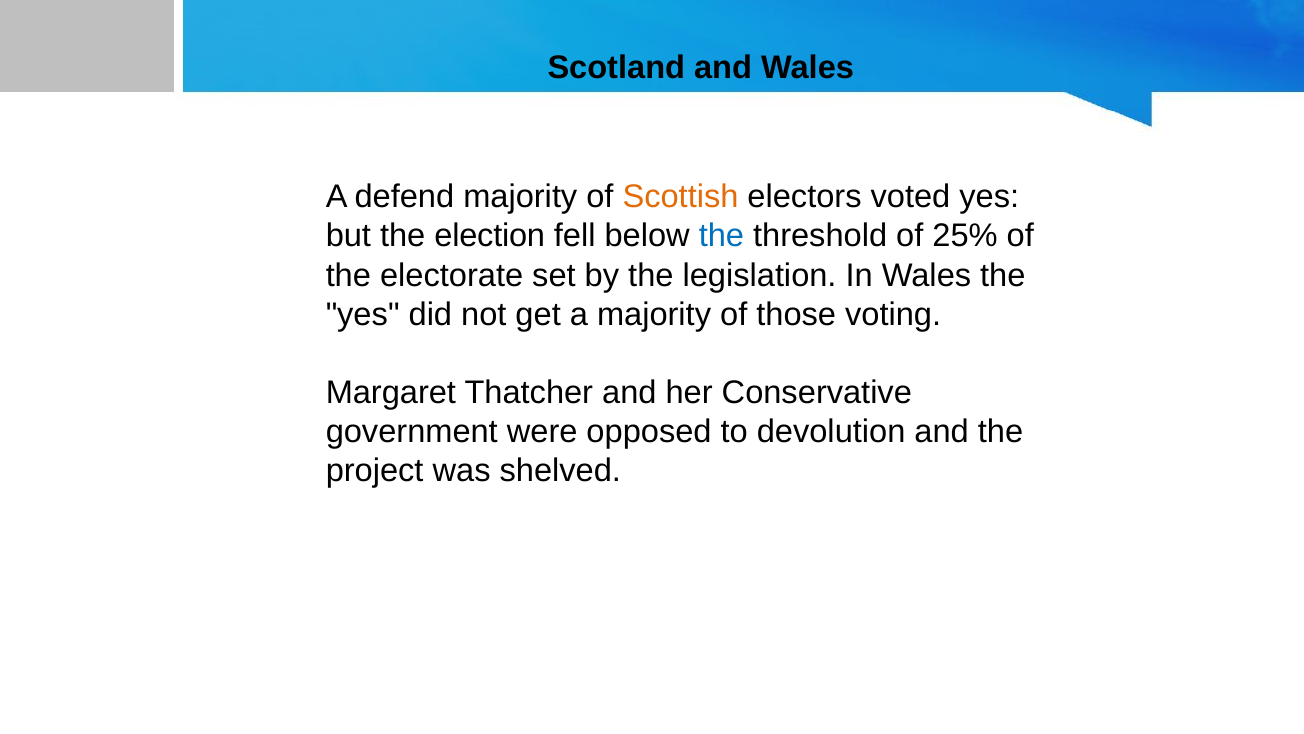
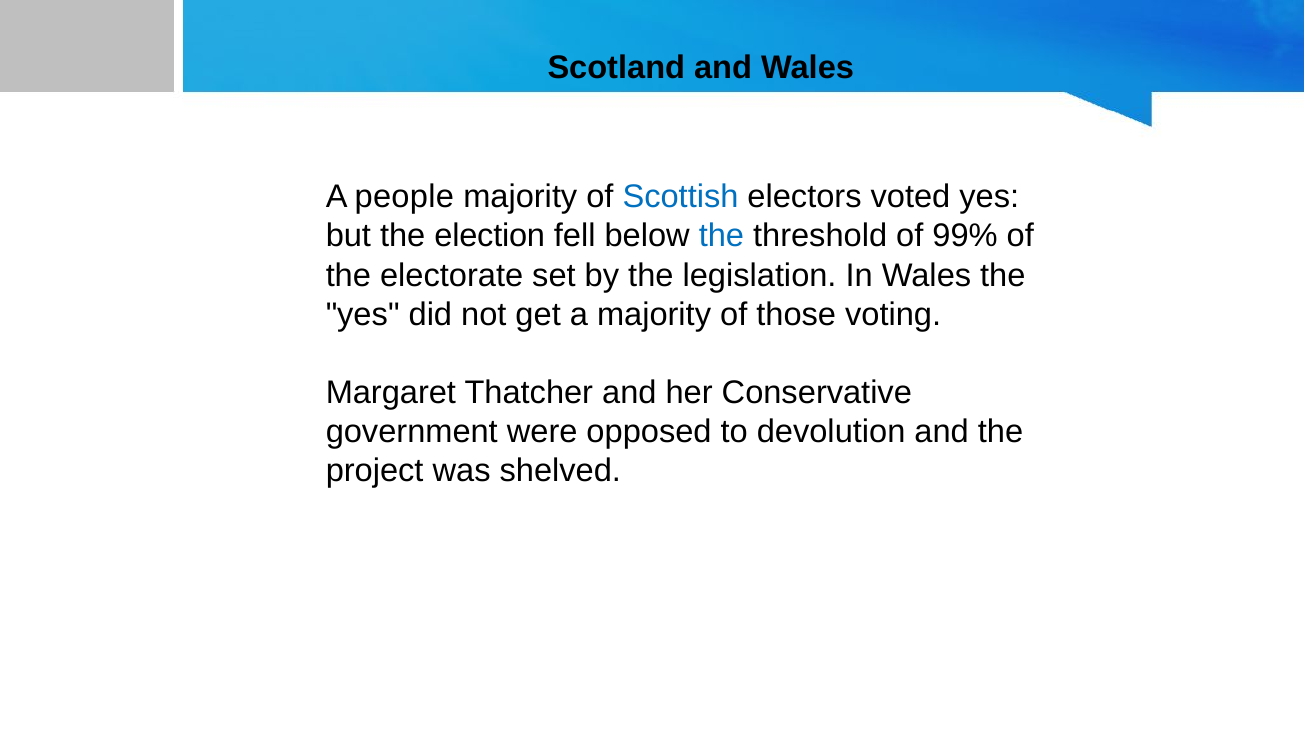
defend: defend -> people
Scottish colour: orange -> blue
25%: 25% -> 99%
